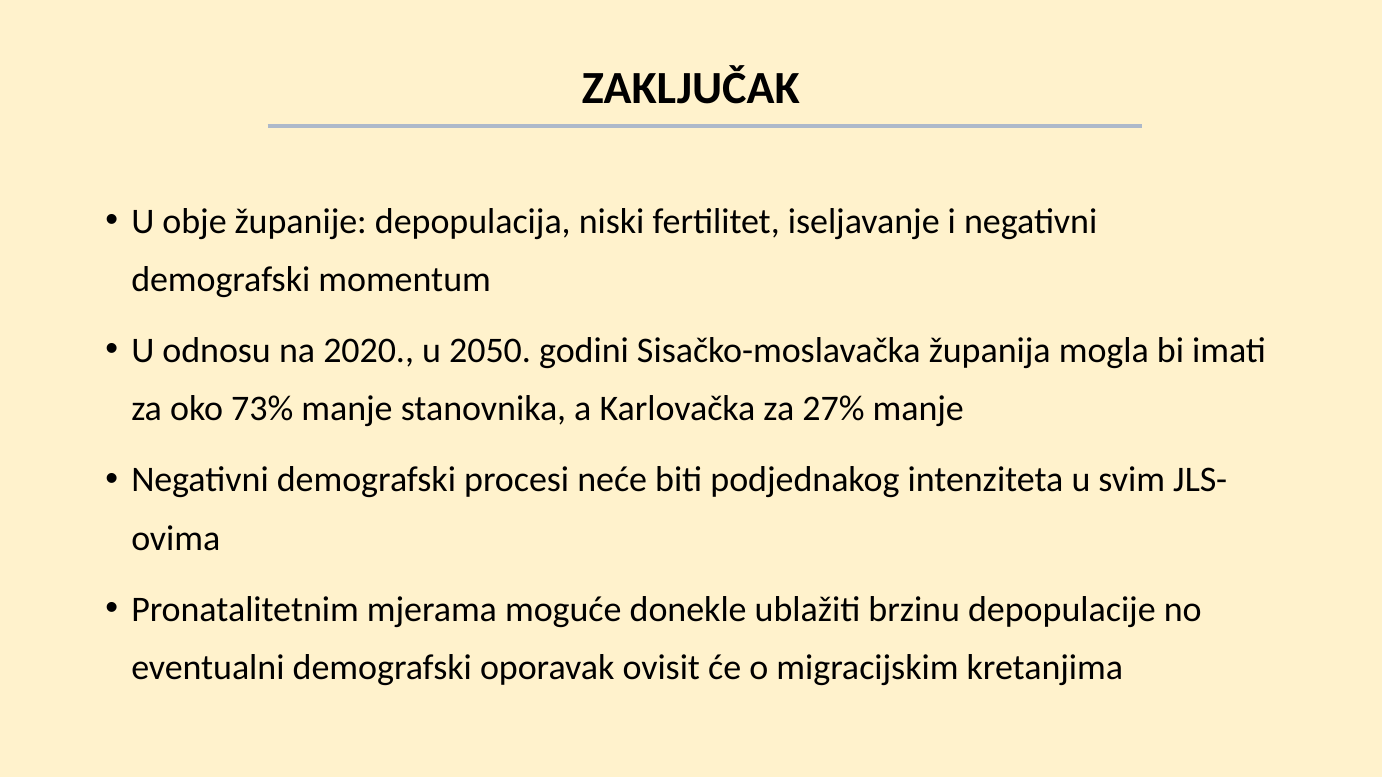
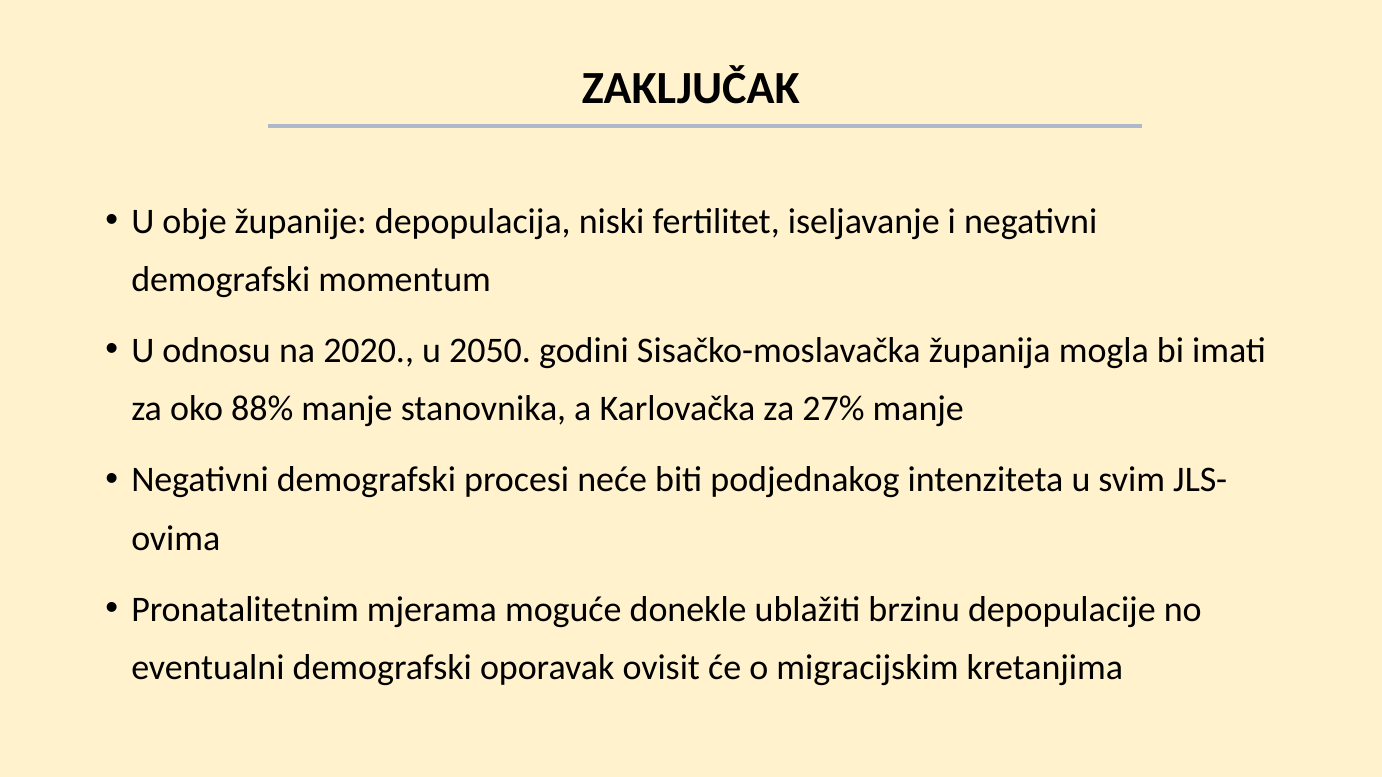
73%: 73% -> 88%
